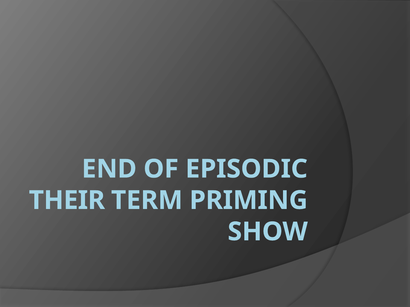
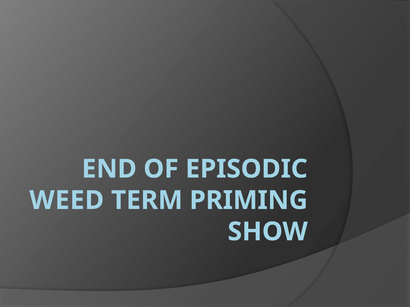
THEIR: THEIR -> WEED
